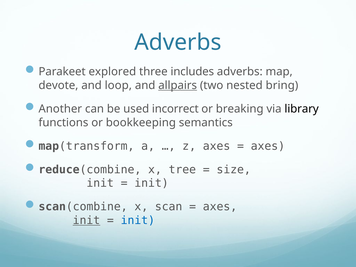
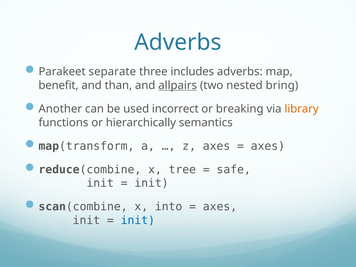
explored: explored -> separate
devote: devote -> benefit
loop: loop -> than
library colour: black -> orange
bookkeeping: bookkeeping -> hierarchically
size: size -> safe
scan: scan -> into
init at (86, 220) underline: present -> none
